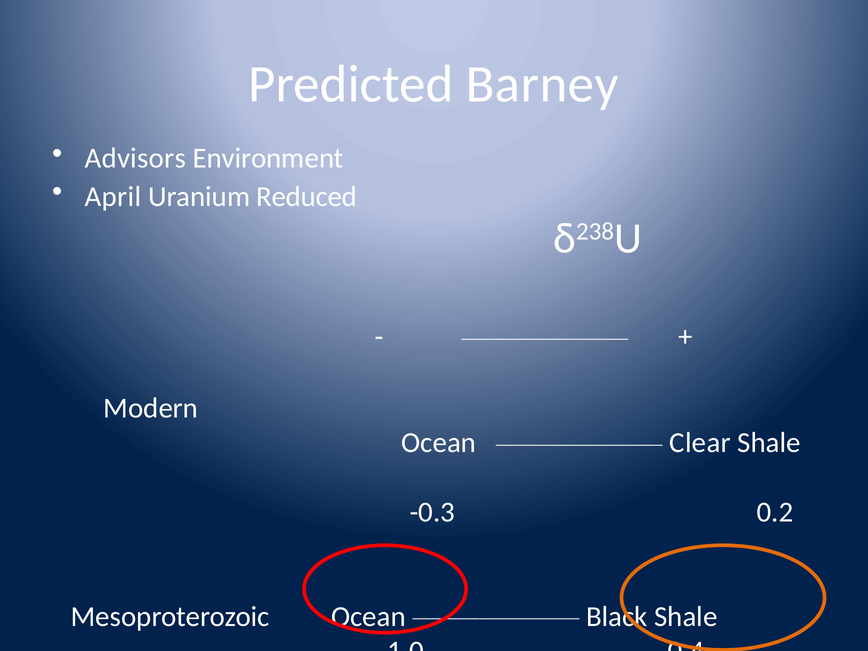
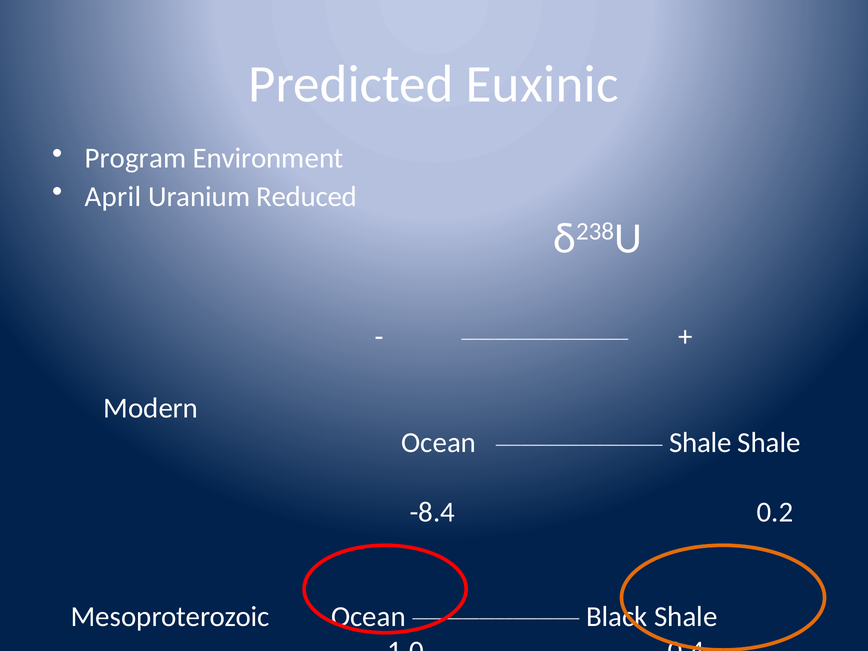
Barney: Barney -> Euxinic
Advisors: Advisors -> Program
Clear at (700, 443): Clear -> Shale
-0.3: -0.3 -> -8.4
